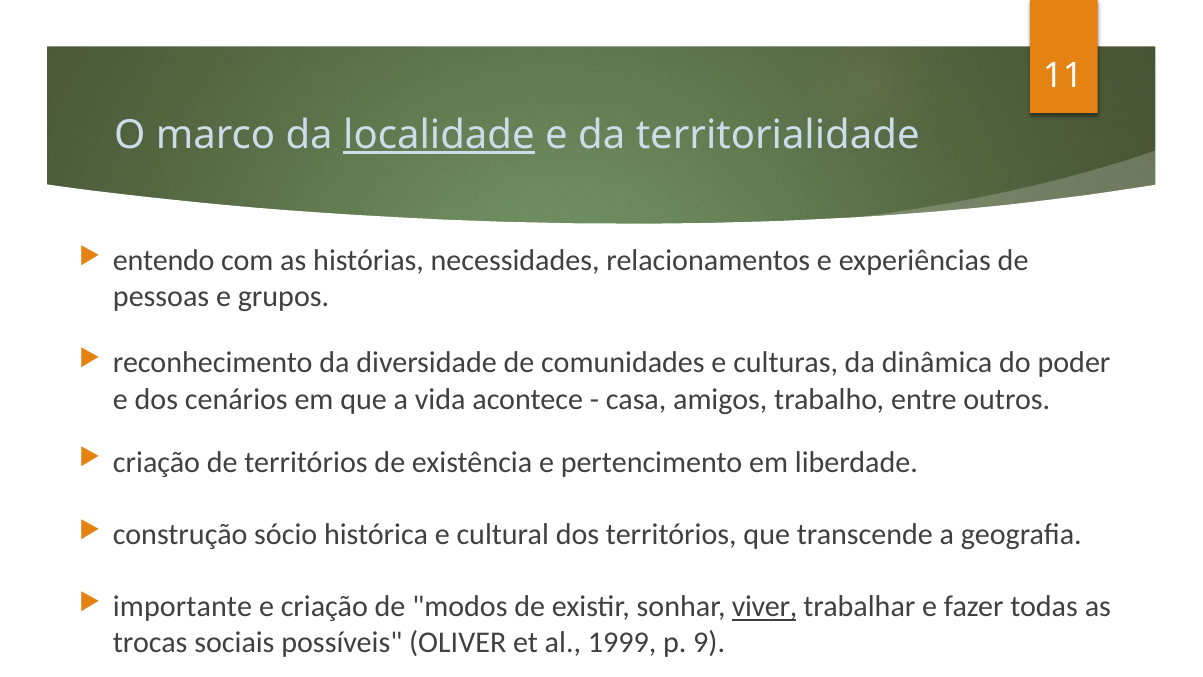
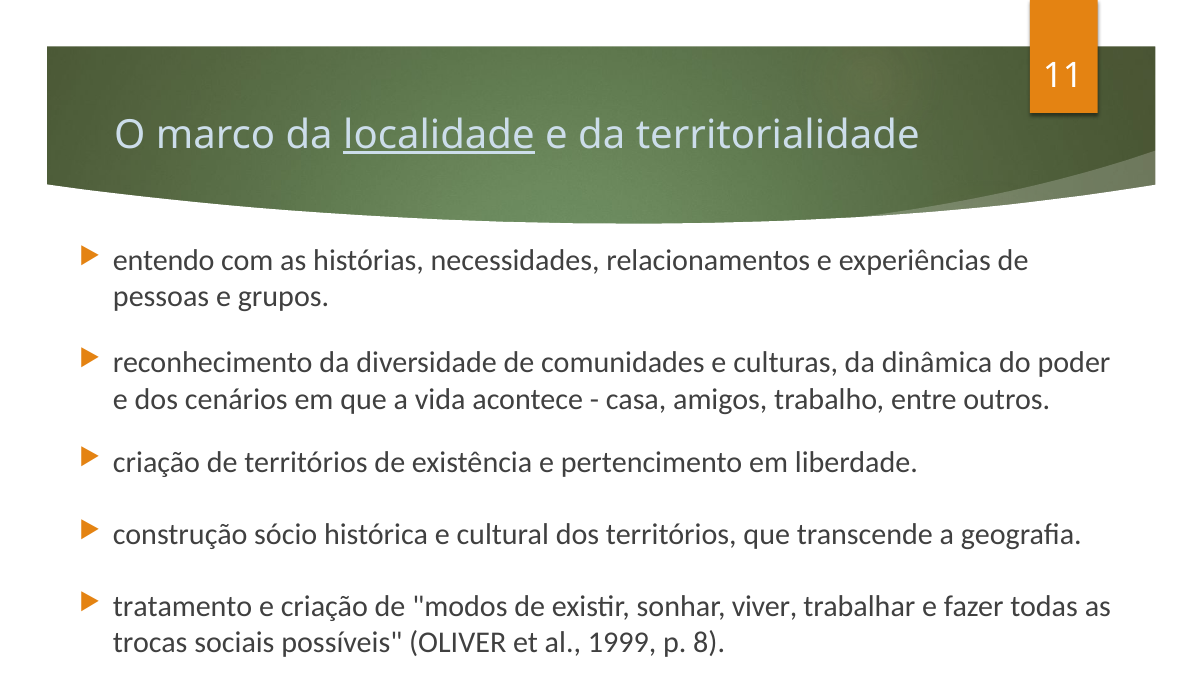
importante: importante -> tratamento
viver underline: present -> none
9: 9 -> 8
